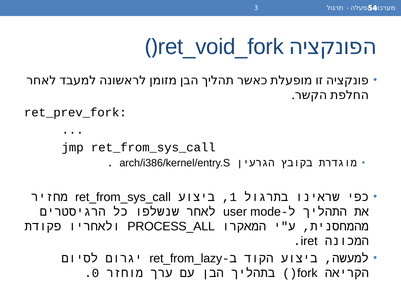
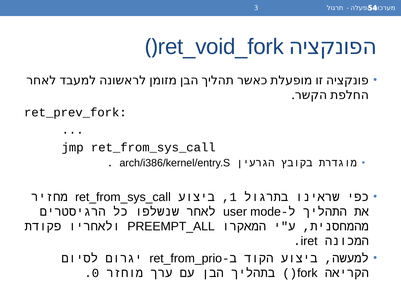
PROCESS_ALL: PROCESS_ALL -> PREEMPT_ALL
ret_from_lazy: ret_from_lazy -> ret_from_prio
